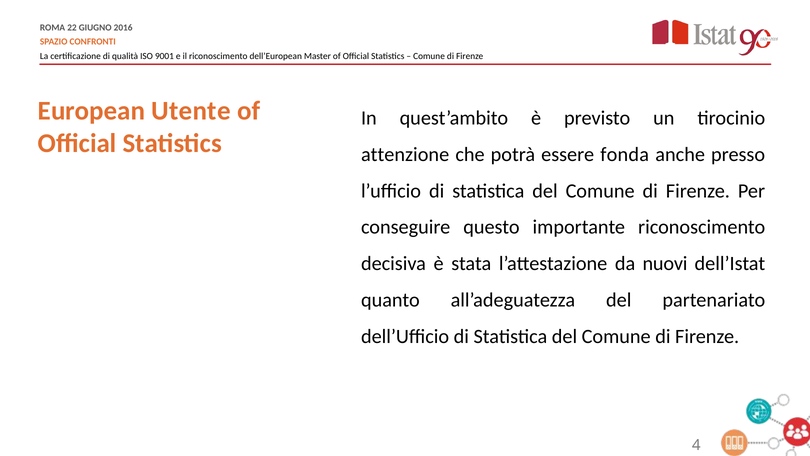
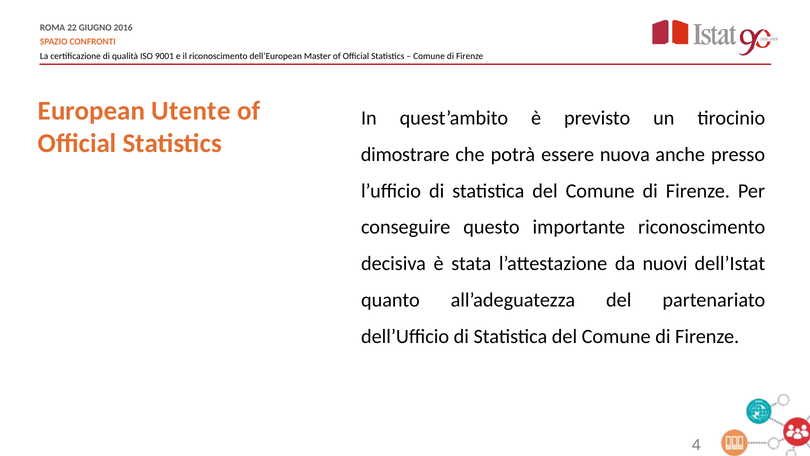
attenzione: attenzione -> dimostrare
fonda: fonda -> nuova
